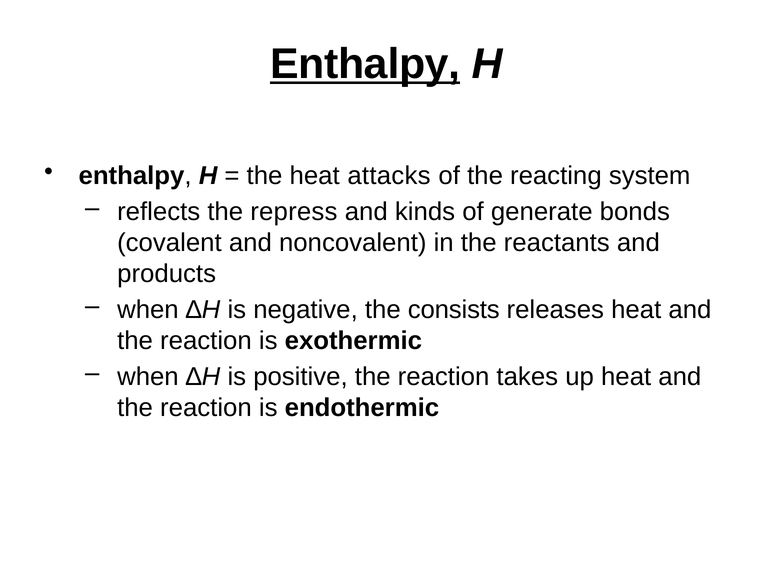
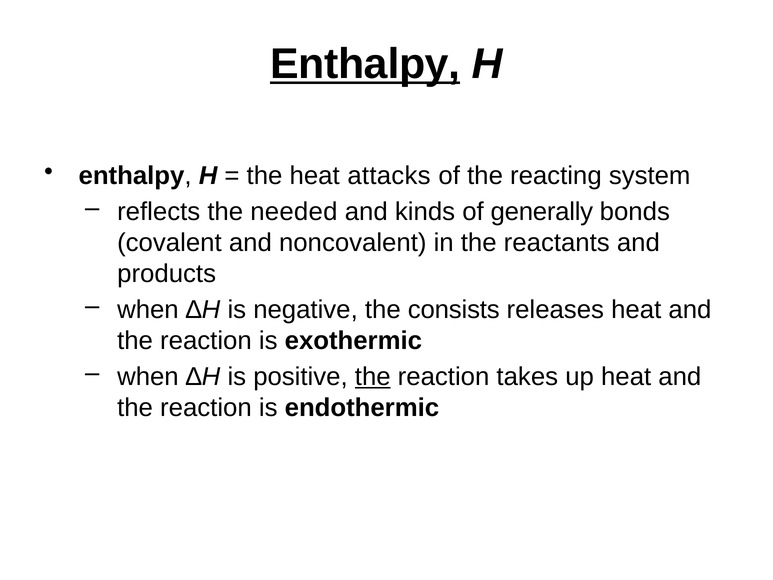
repress: repress -> needed
generate: generate -> generally
the at (373, 377) underline: none -> present
